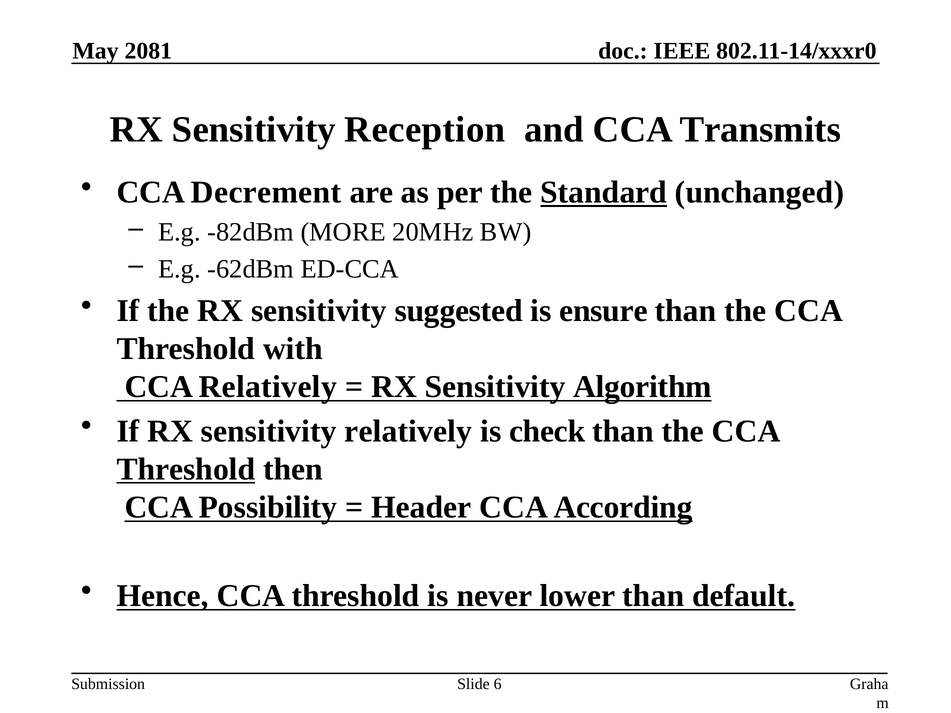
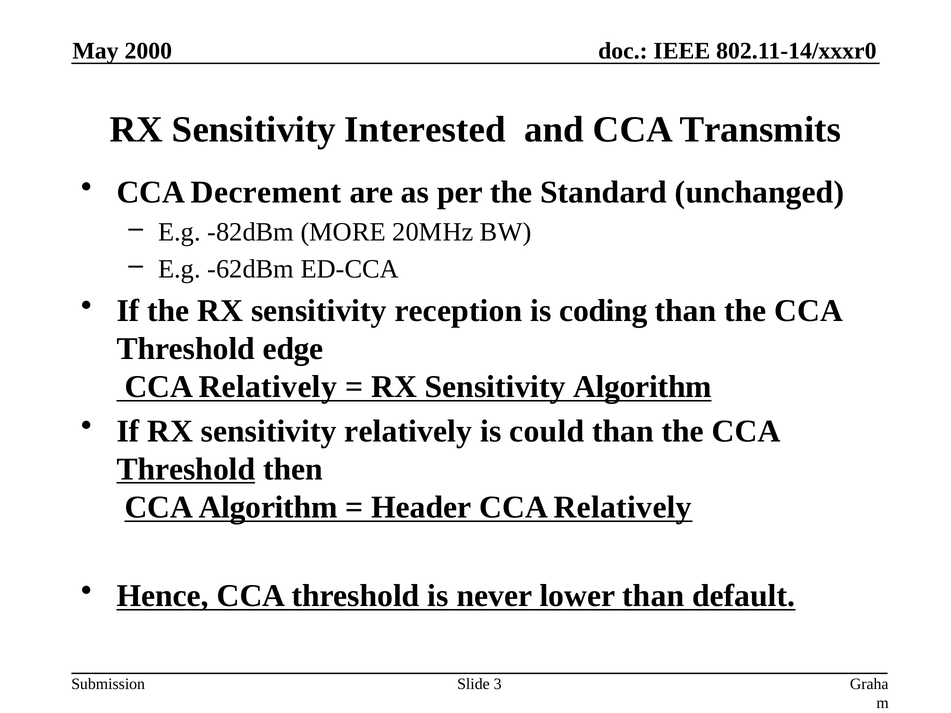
2081: 2081 -> 2000
Reception: Reception -> Interested
Standard underline: present -> none
suggested: suggested -> reception
ensure: ensure -> coding
with: with -> edge
check: check -> could
CCA Possibility: Possibility -> Algorithm
According at (623, 507): According -> Relatively
6: 6 -> 3
